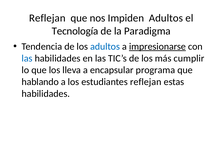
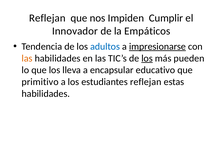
Impiden Adultos: Adultos -> Cumplir
Tecnología: Tecnología -> Innovador
Paradigma: Paradigma -> Empáticos
las at (27, 58) colour: blue -> orange
los at (147, 58) underline: none -> present
cumplir: cumplir -> pueden
programa: programa -> educativo
hablando: hablando -> primitivo
